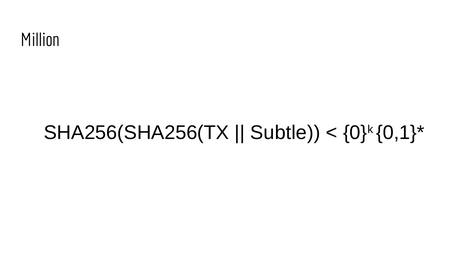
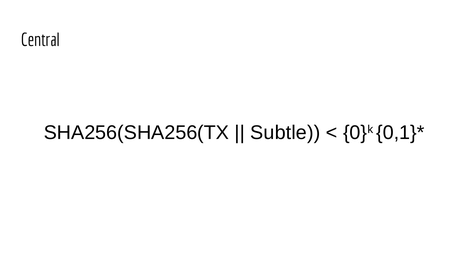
Million: Million -> Central
